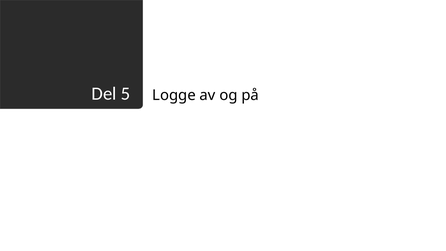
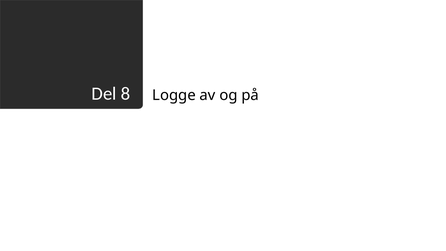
5: 5 -> 8
